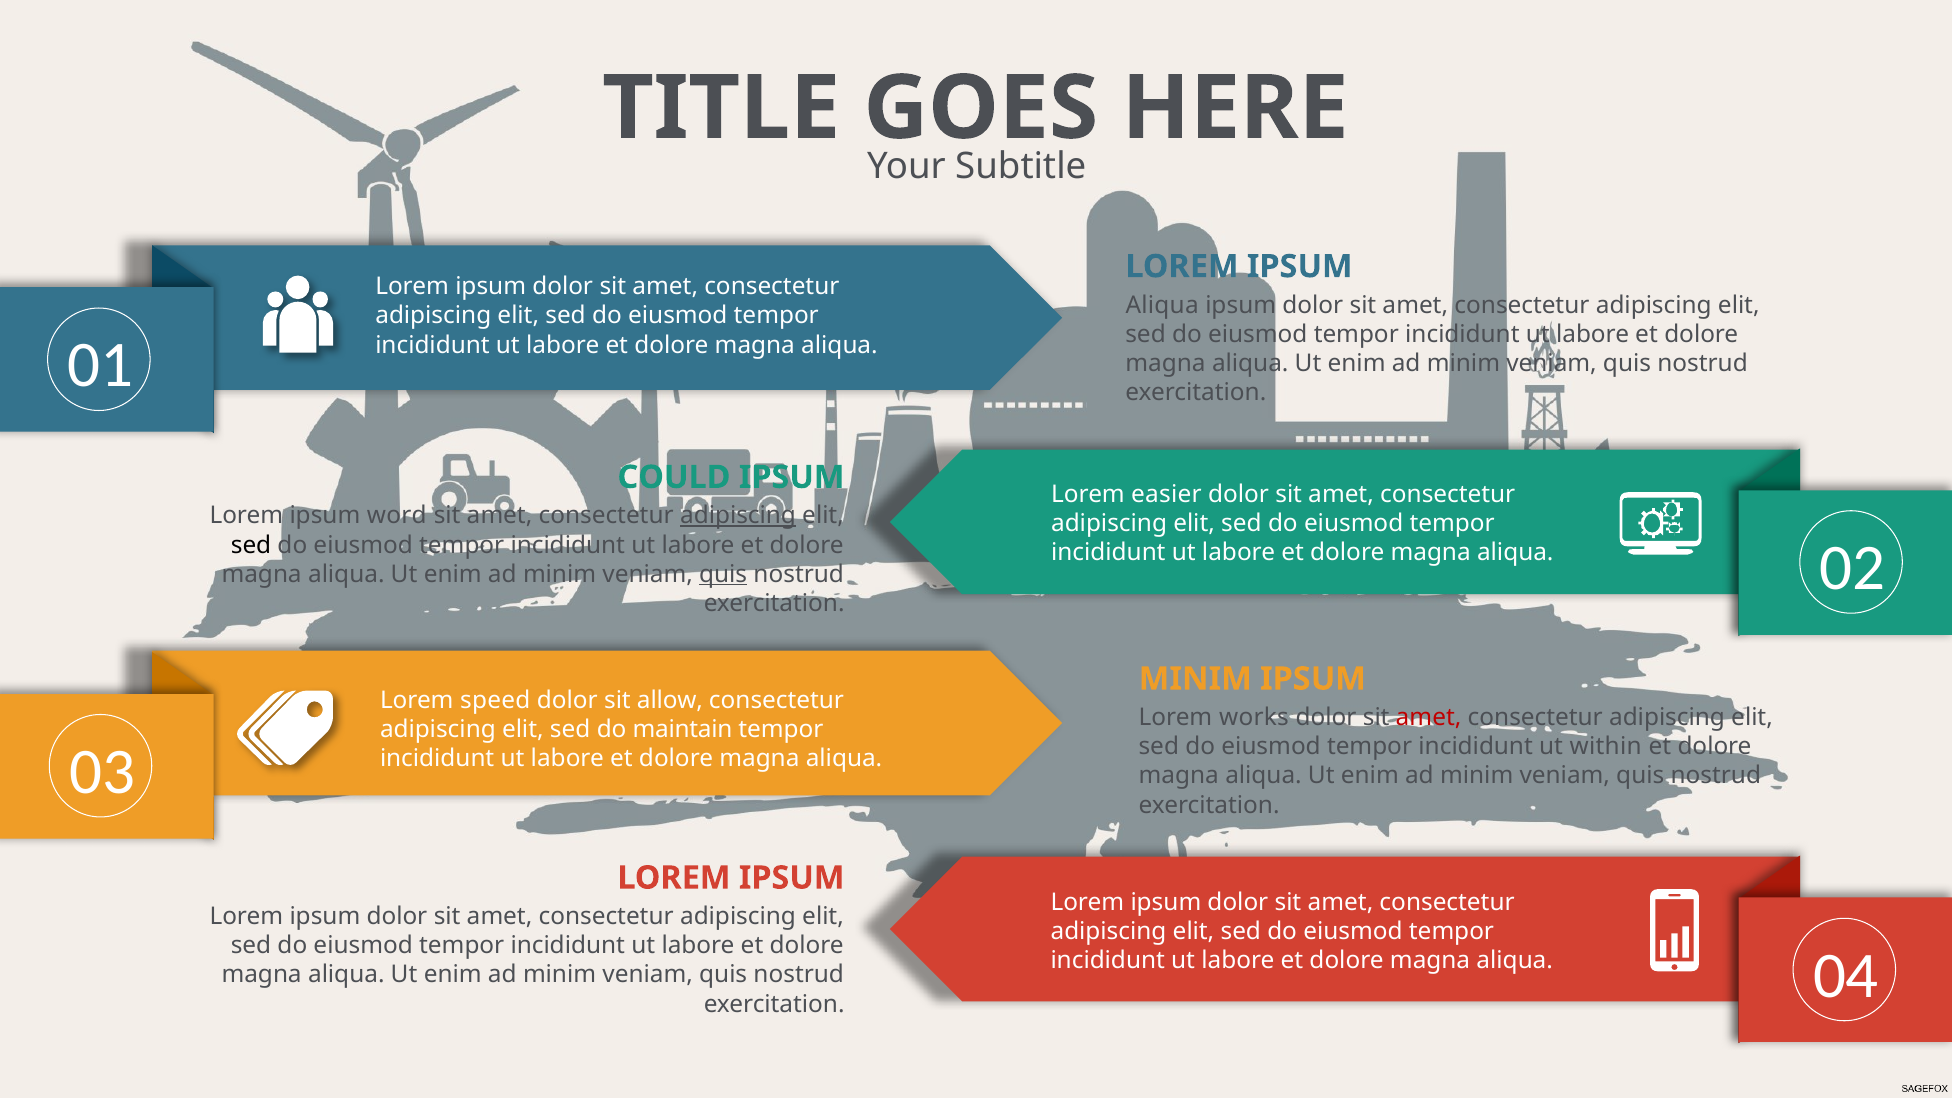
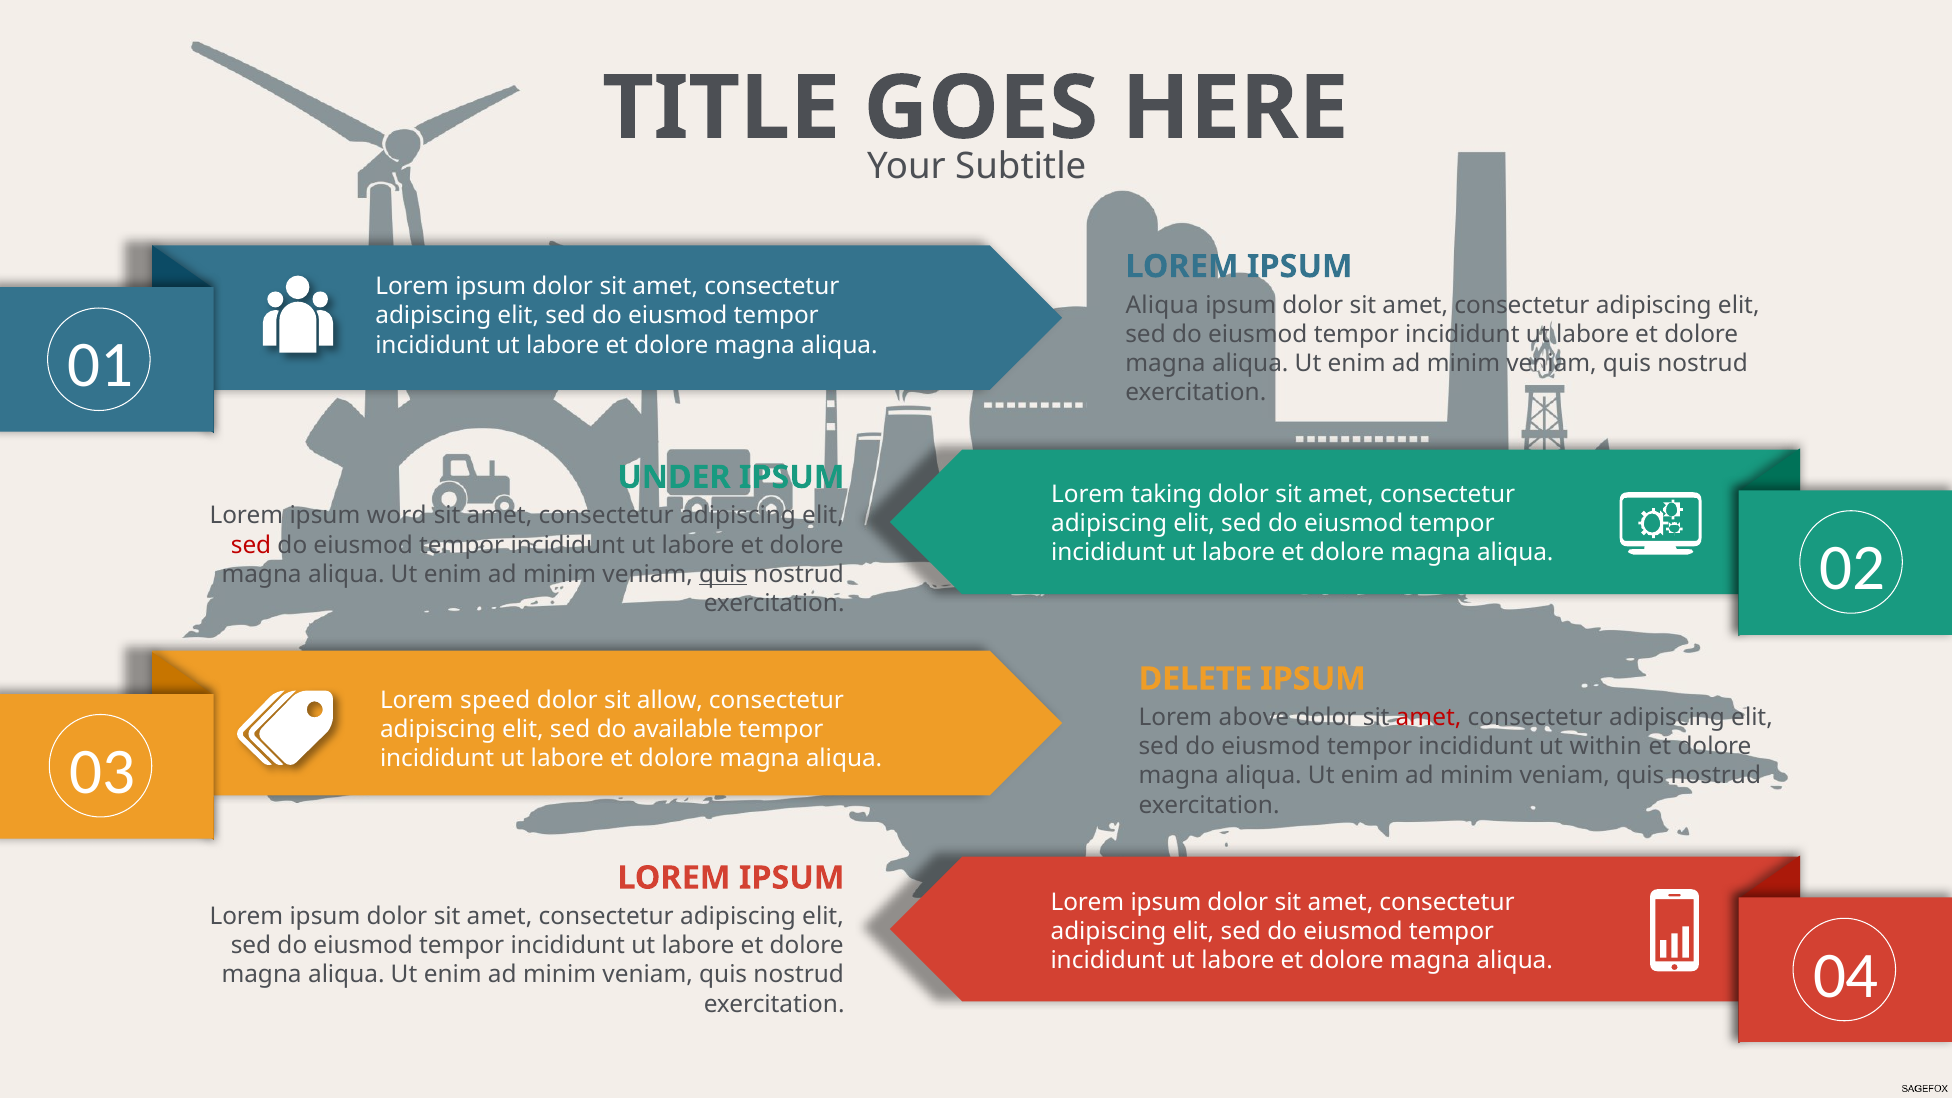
COULD: COULD -> UNDER
easier: easier -> taking
adipiscing at (738, 516) underline: present -> none
sed at (251, 545) colour: black -> red
MINIM at (1195, 679): MINIM -> DELETE
works: works -> above
maintain: maintain -> available
